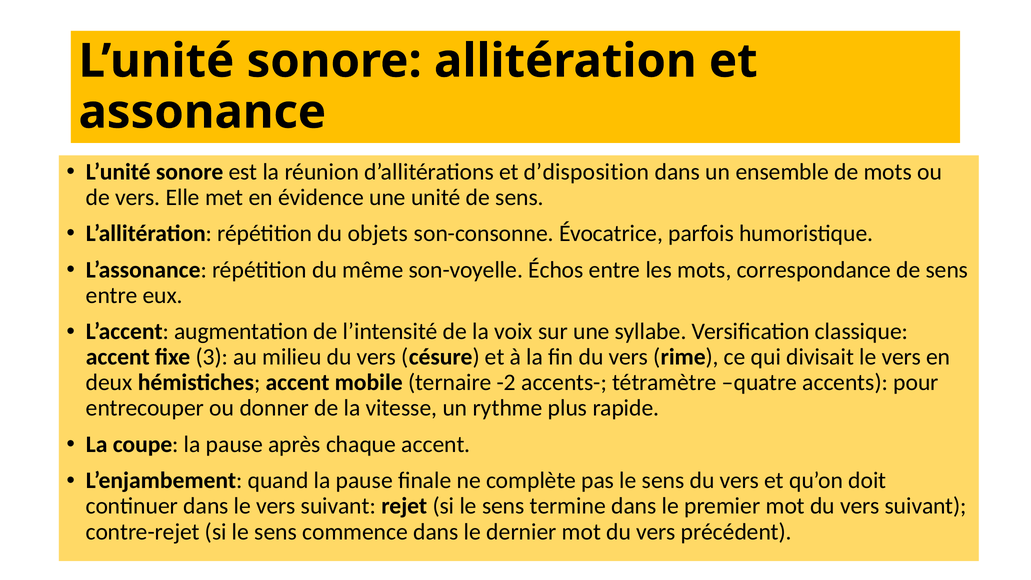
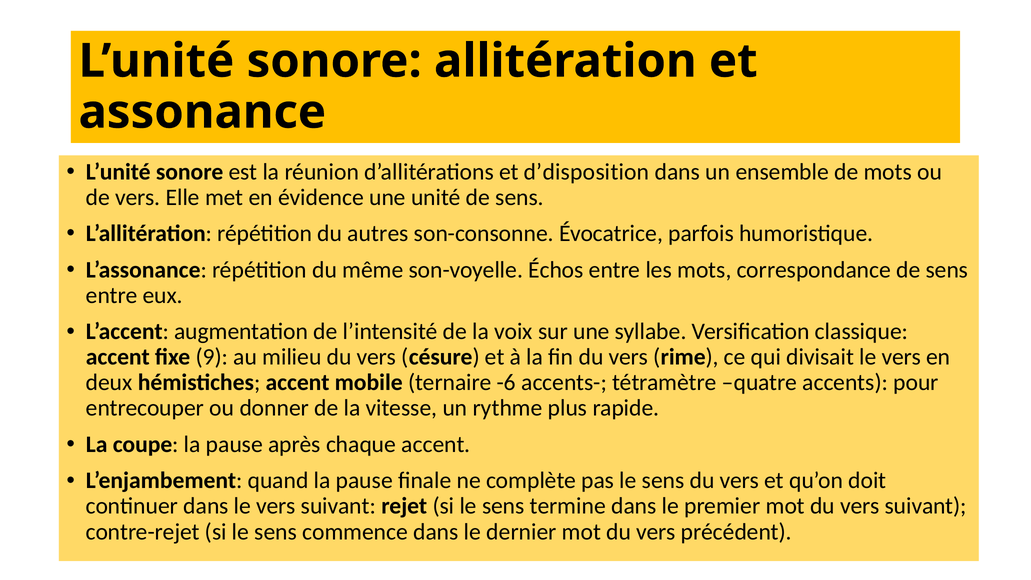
objets: objets -> autres
3: 3 -> 9
-2: -2 -> -6
